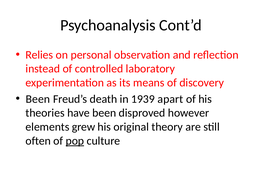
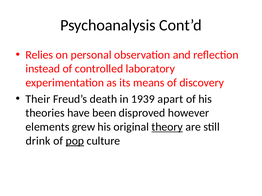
Been at (38, 99): Been -> Their
theory underline: none -> present
often: often -> drink
